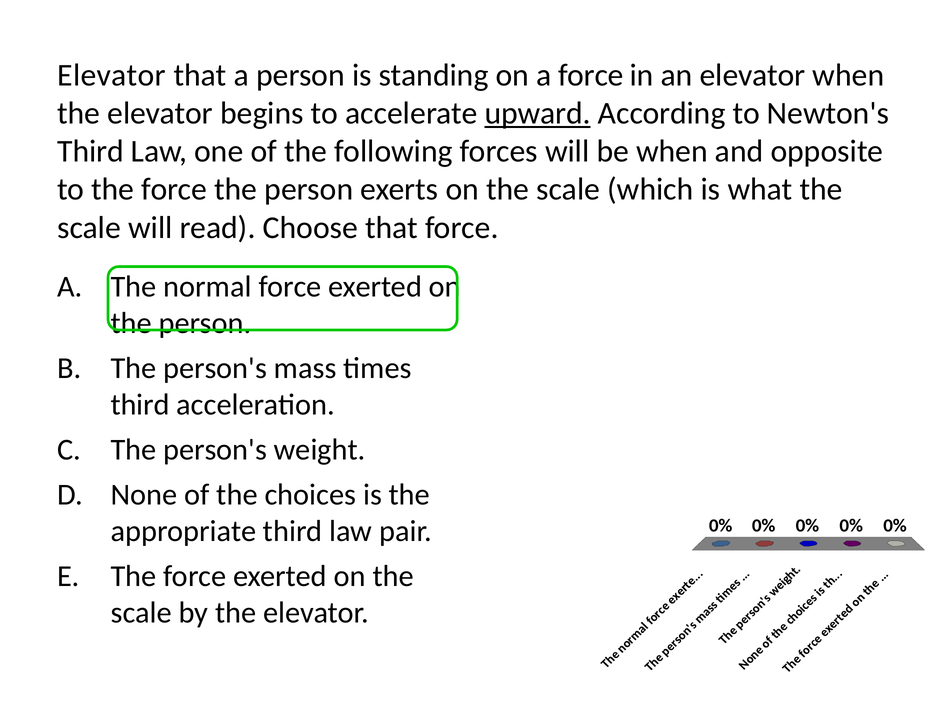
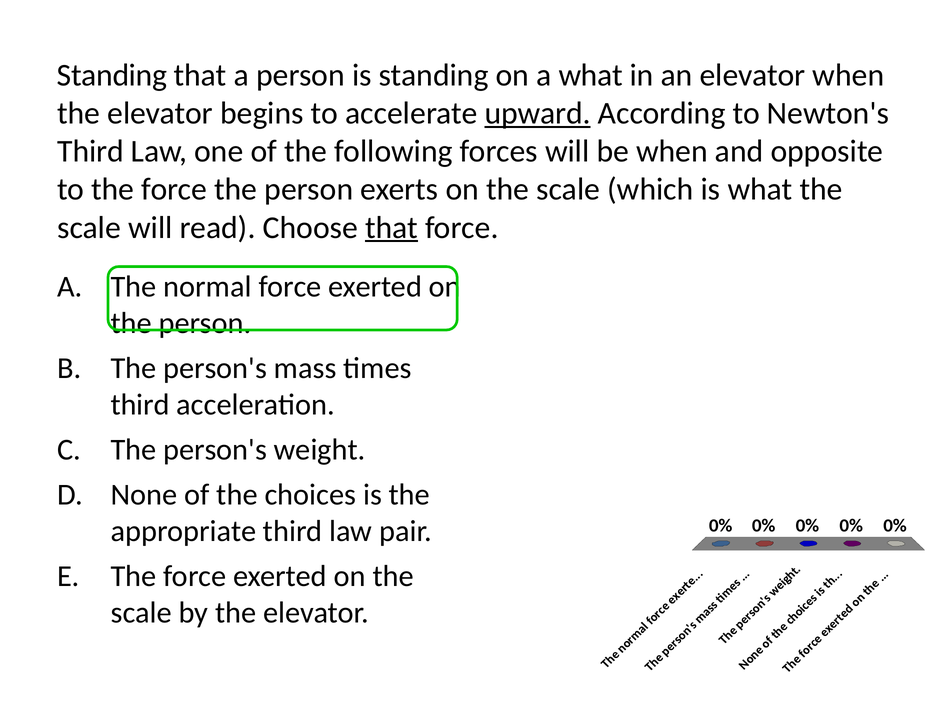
Elevator at (112, 75): Elevator -> Standing
a force: force -> what
that at (391, 228) underline: none -> present
